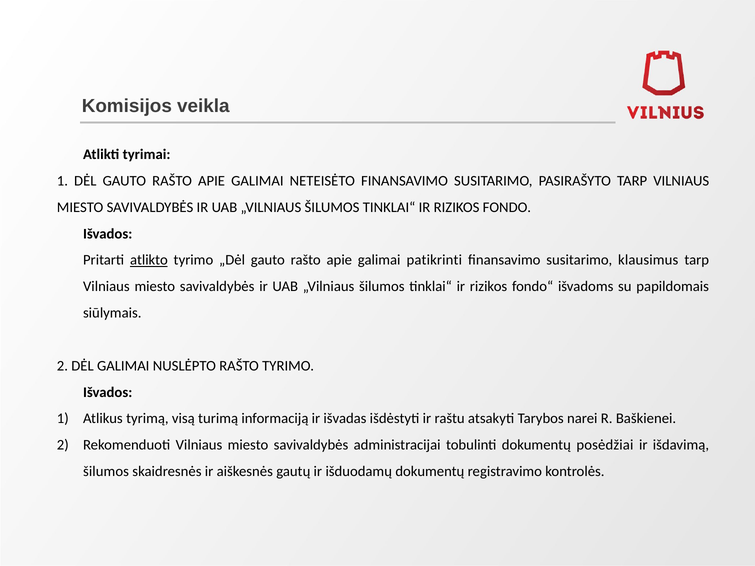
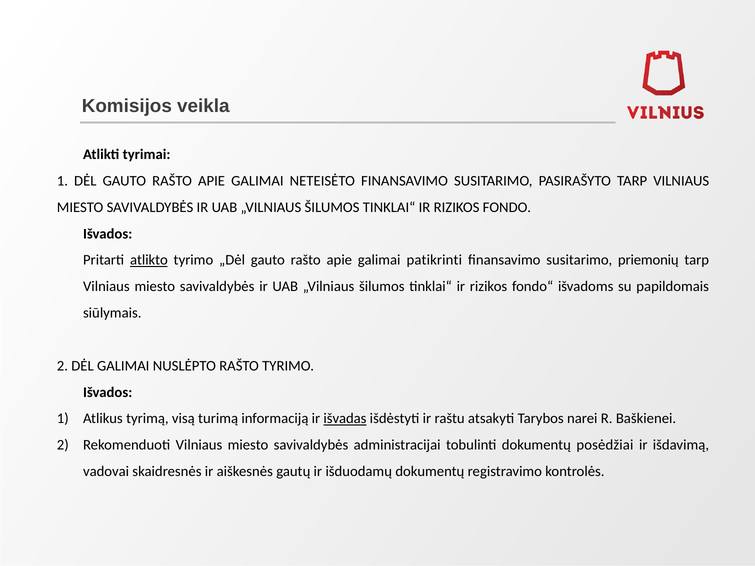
klausimus: klausimus -> priemonių
išvadas underline: none -> present
šilumos at (106, 472): šilumos -> vadovai
